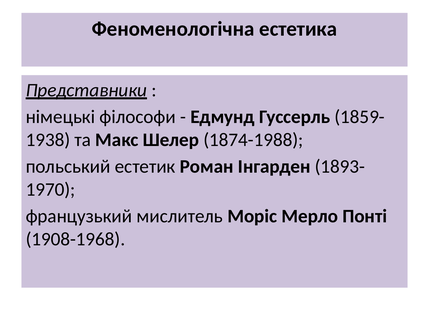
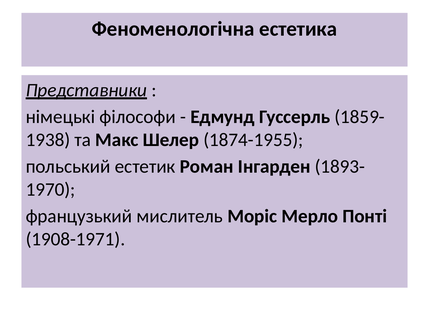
1874-1988: 1874-1988 -> 1874-1955
1908-1968: 1908-1968 -> 1908-1971
